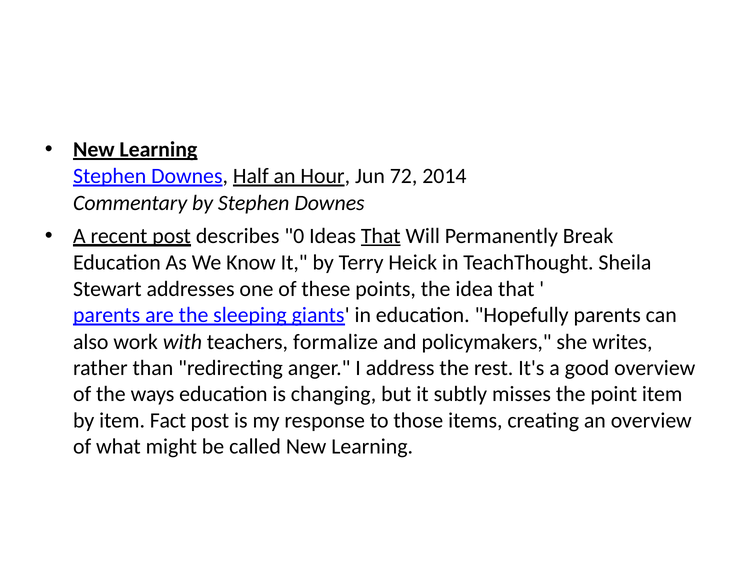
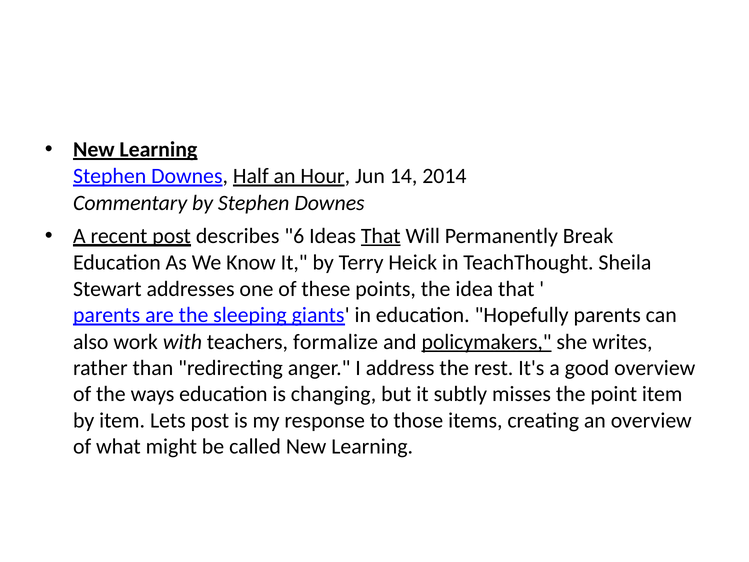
72: 72 -> 14
0: 0 -> 6
policymakers underline: none -> present
Fact: Fact -> Lets
